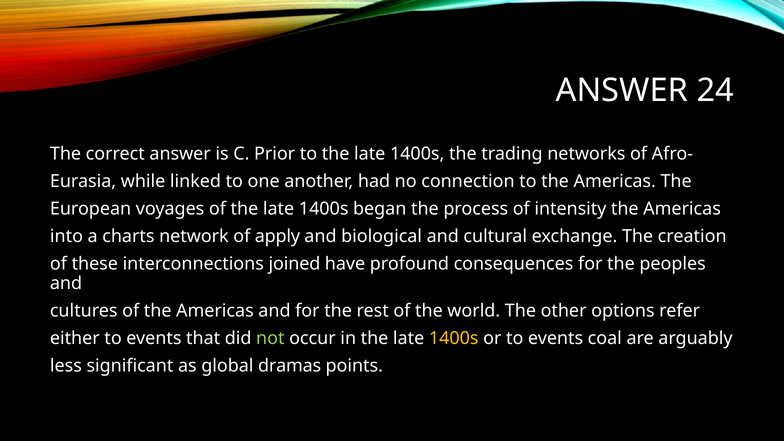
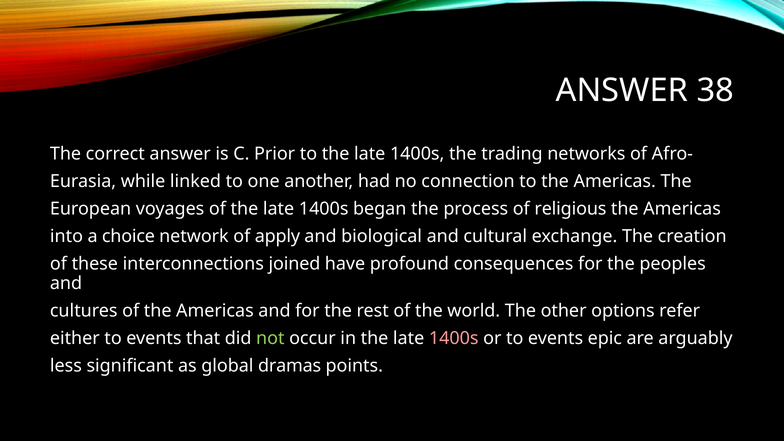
24: 24 -> 38
intensity: intensity -> religious
charts: charts -> choice
1400s at (454, 338) colour: yellow -> pink
coal: coal -> epic
